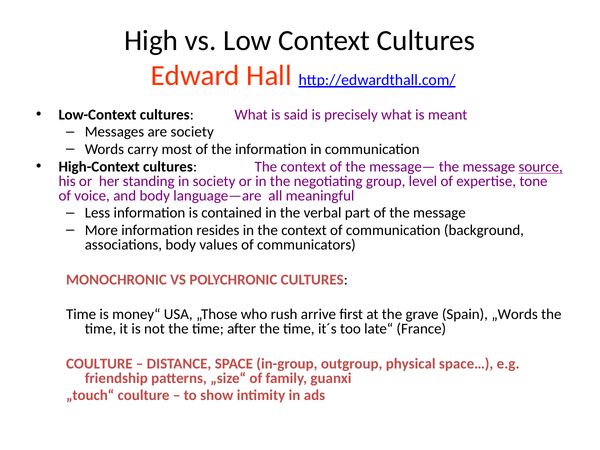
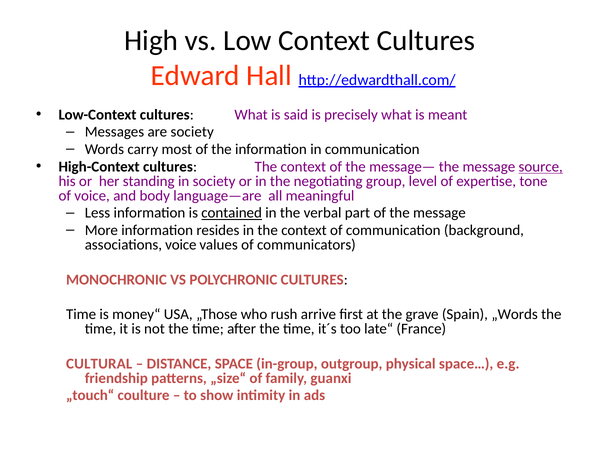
contained underline: none -> present
associations body: body -> voice
COULTURE at (99, 364): COULTURE -> CULTURAL
